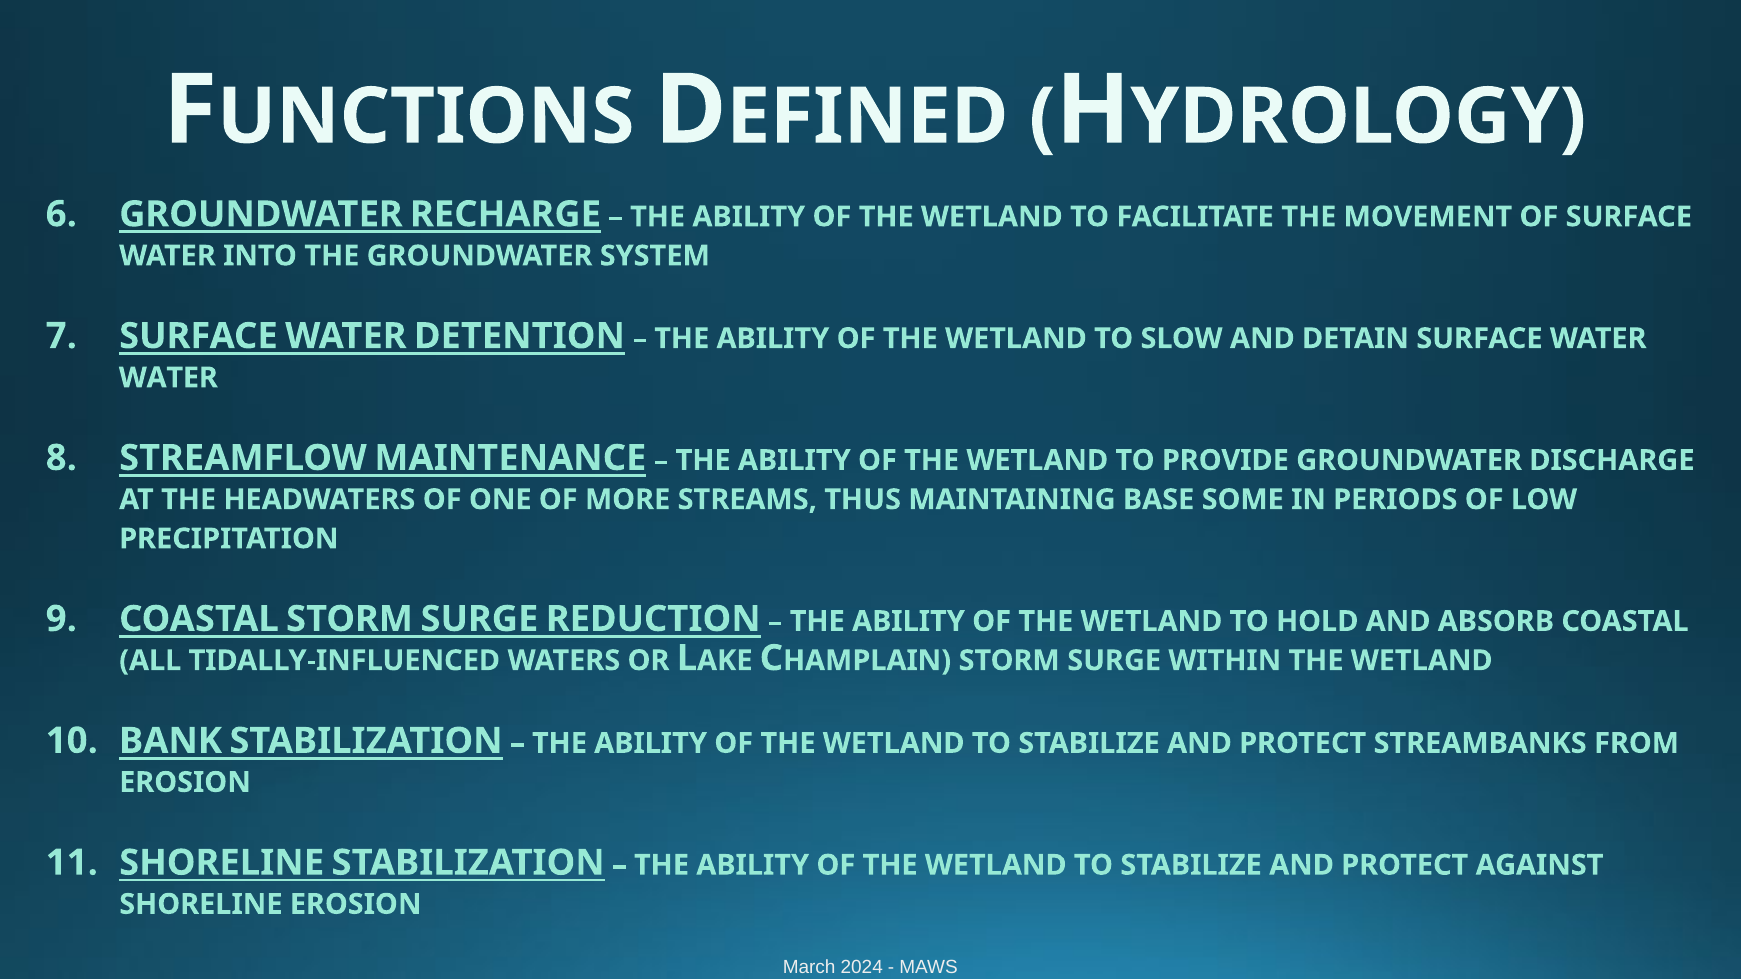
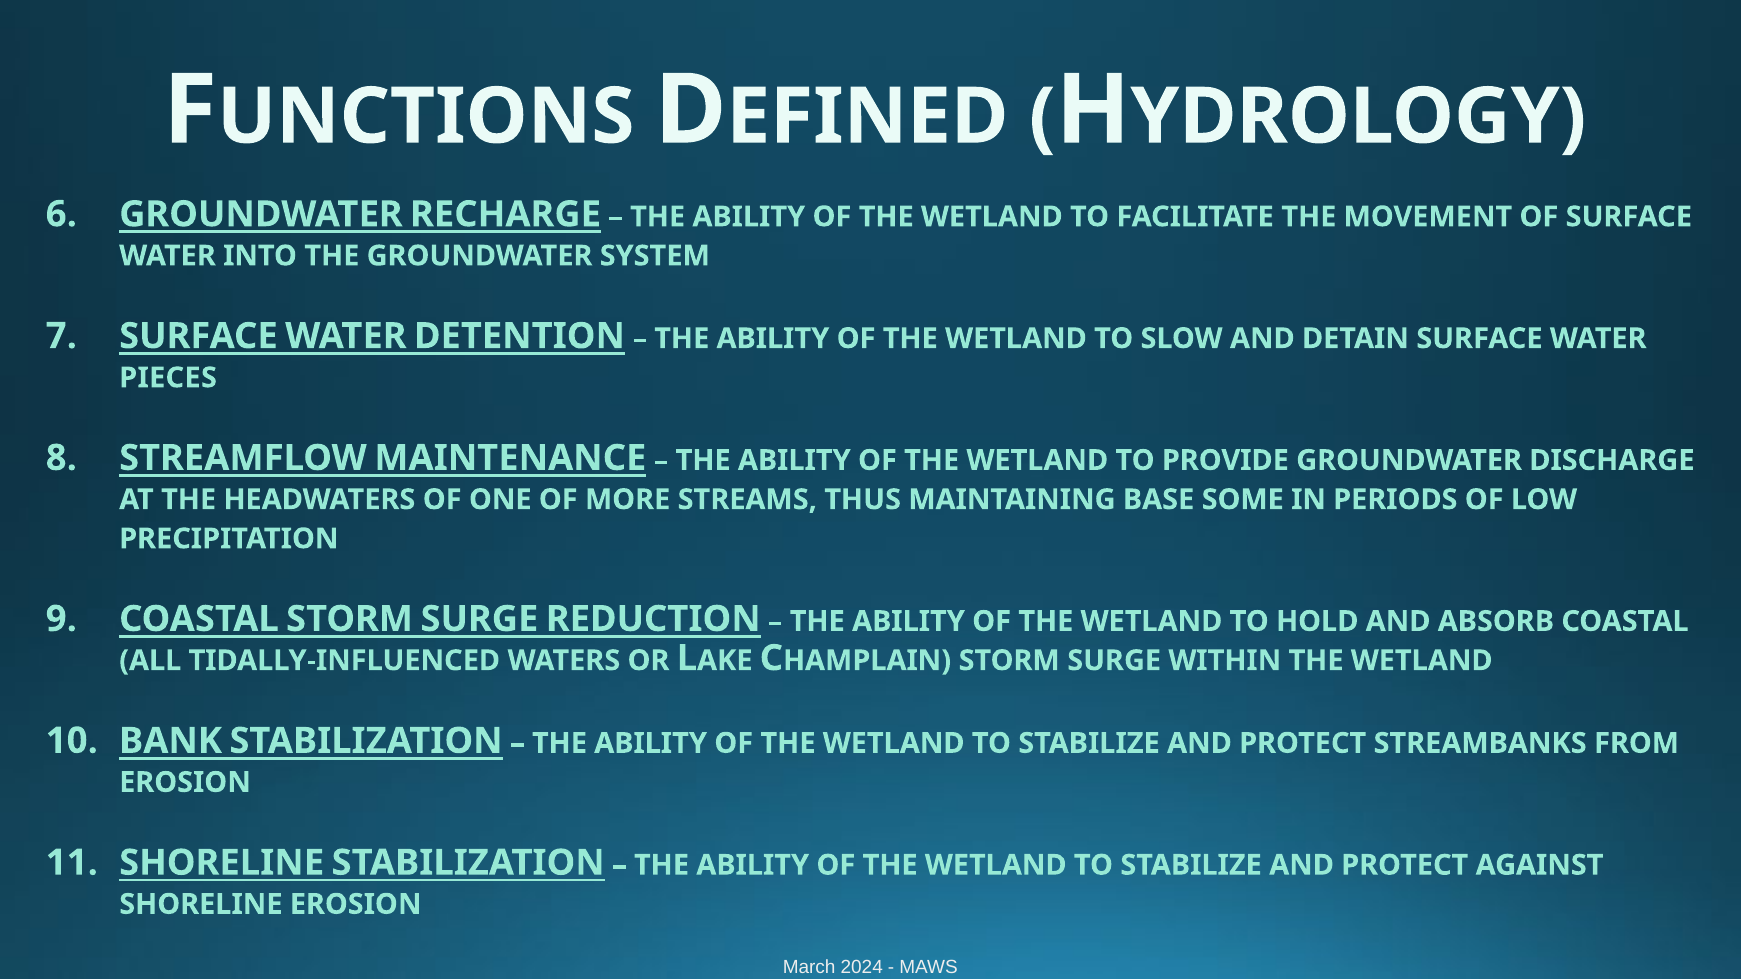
WATER at (168, 378): WATER -> PIECES
